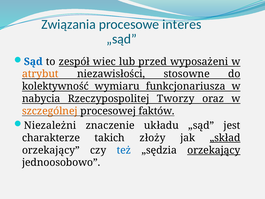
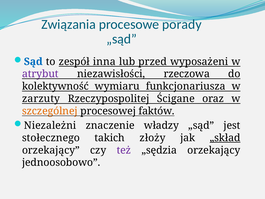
interes: interes -> porady
wiec: wiec -> inna
atrybut colour: orange -> purple
stosowne: stosowne -> rzeczowa
nabycia: nabycia -> zarzuty
Tworzy: Tworzy -> Ścigane
układu: układu -> władzy
charakterze: charakterze -> stołecznego
też colour: blue -> purple
orzekający at (214, 150) underline: present -> none
